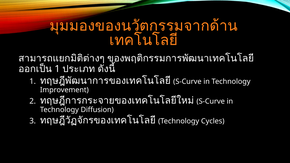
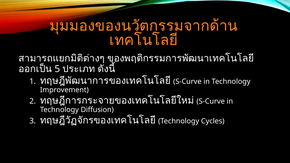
1 at (57, 69): 1 -> 5
